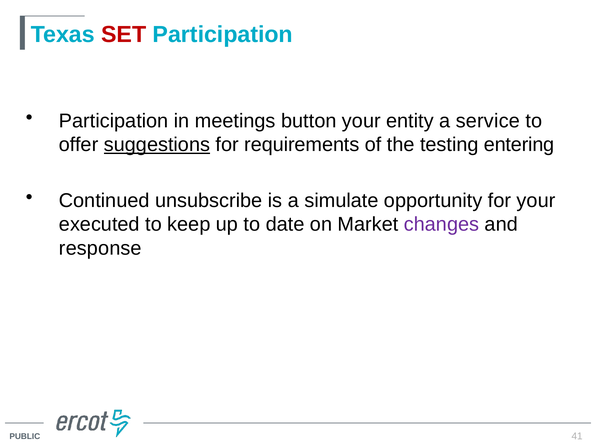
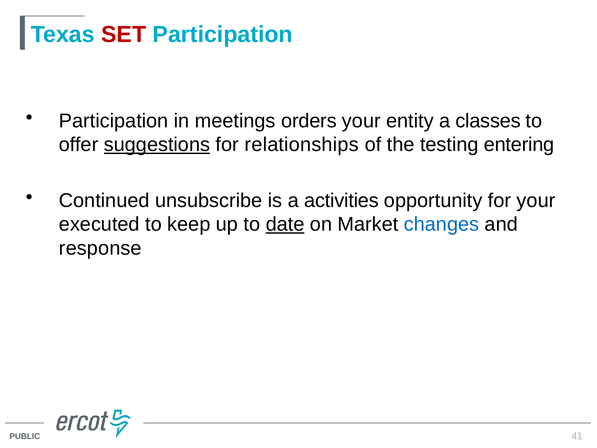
button: button -> orders
service: service -> classes
requirements: requirements -> relationships
simulate: simulate -> activities
date underline: none -> present
changes colour: purple -> blue
